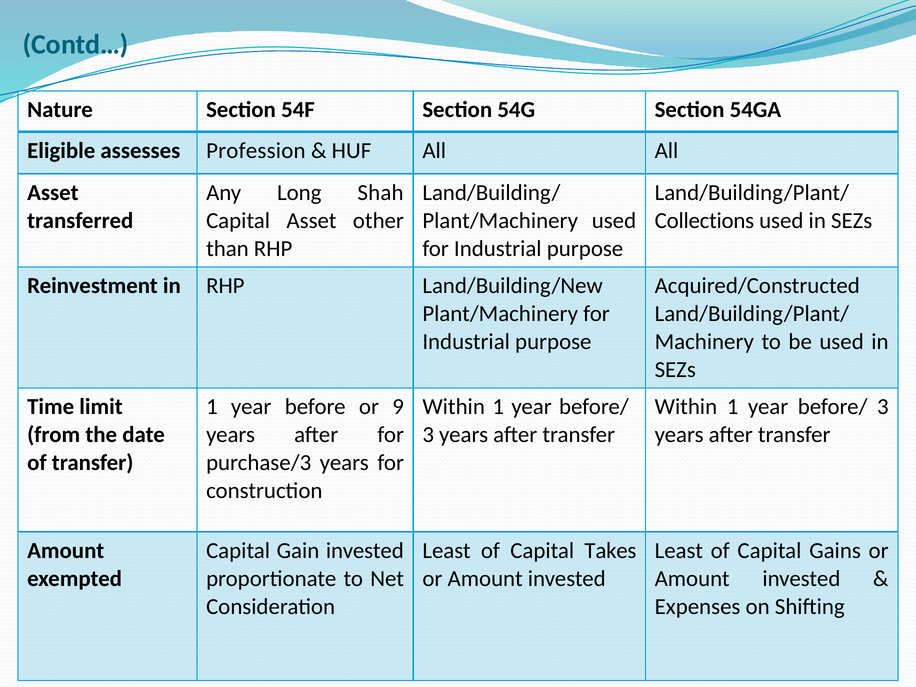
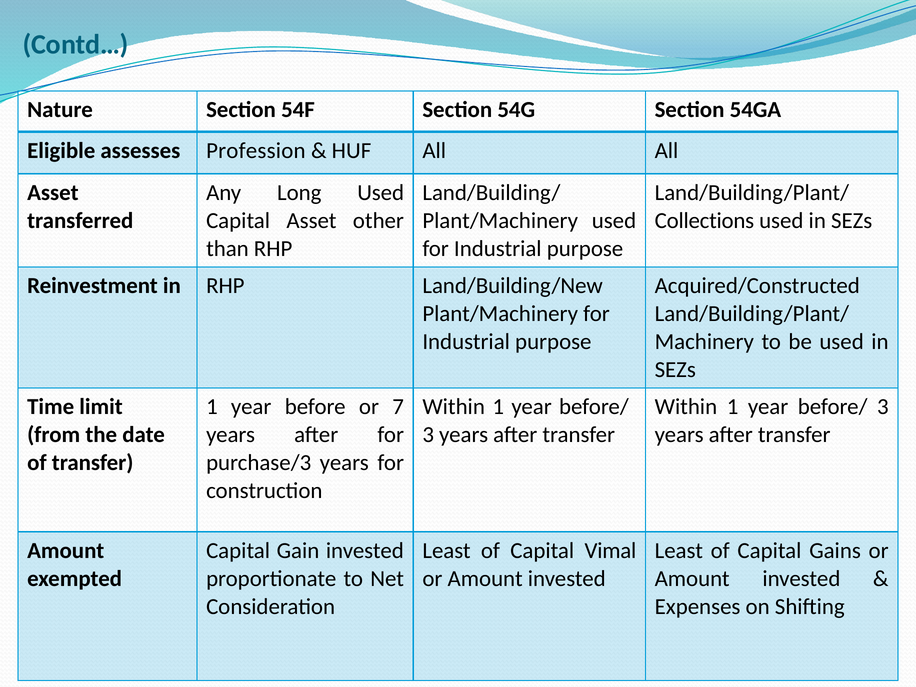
Long Shah: Shah -> Used
9: 9 -> 7
Takes: Takes -> Vimal
